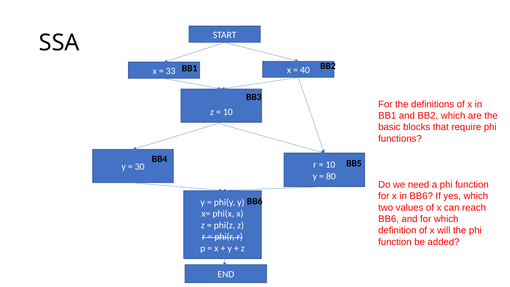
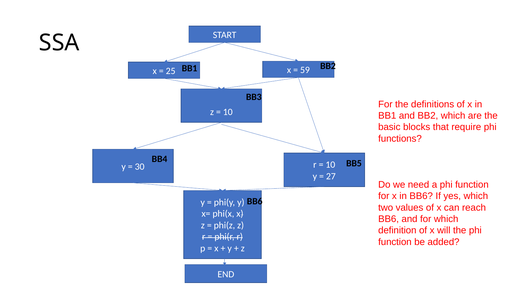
40: 40 -> 59
33: 33 -> 25
80: 80 -> 27
